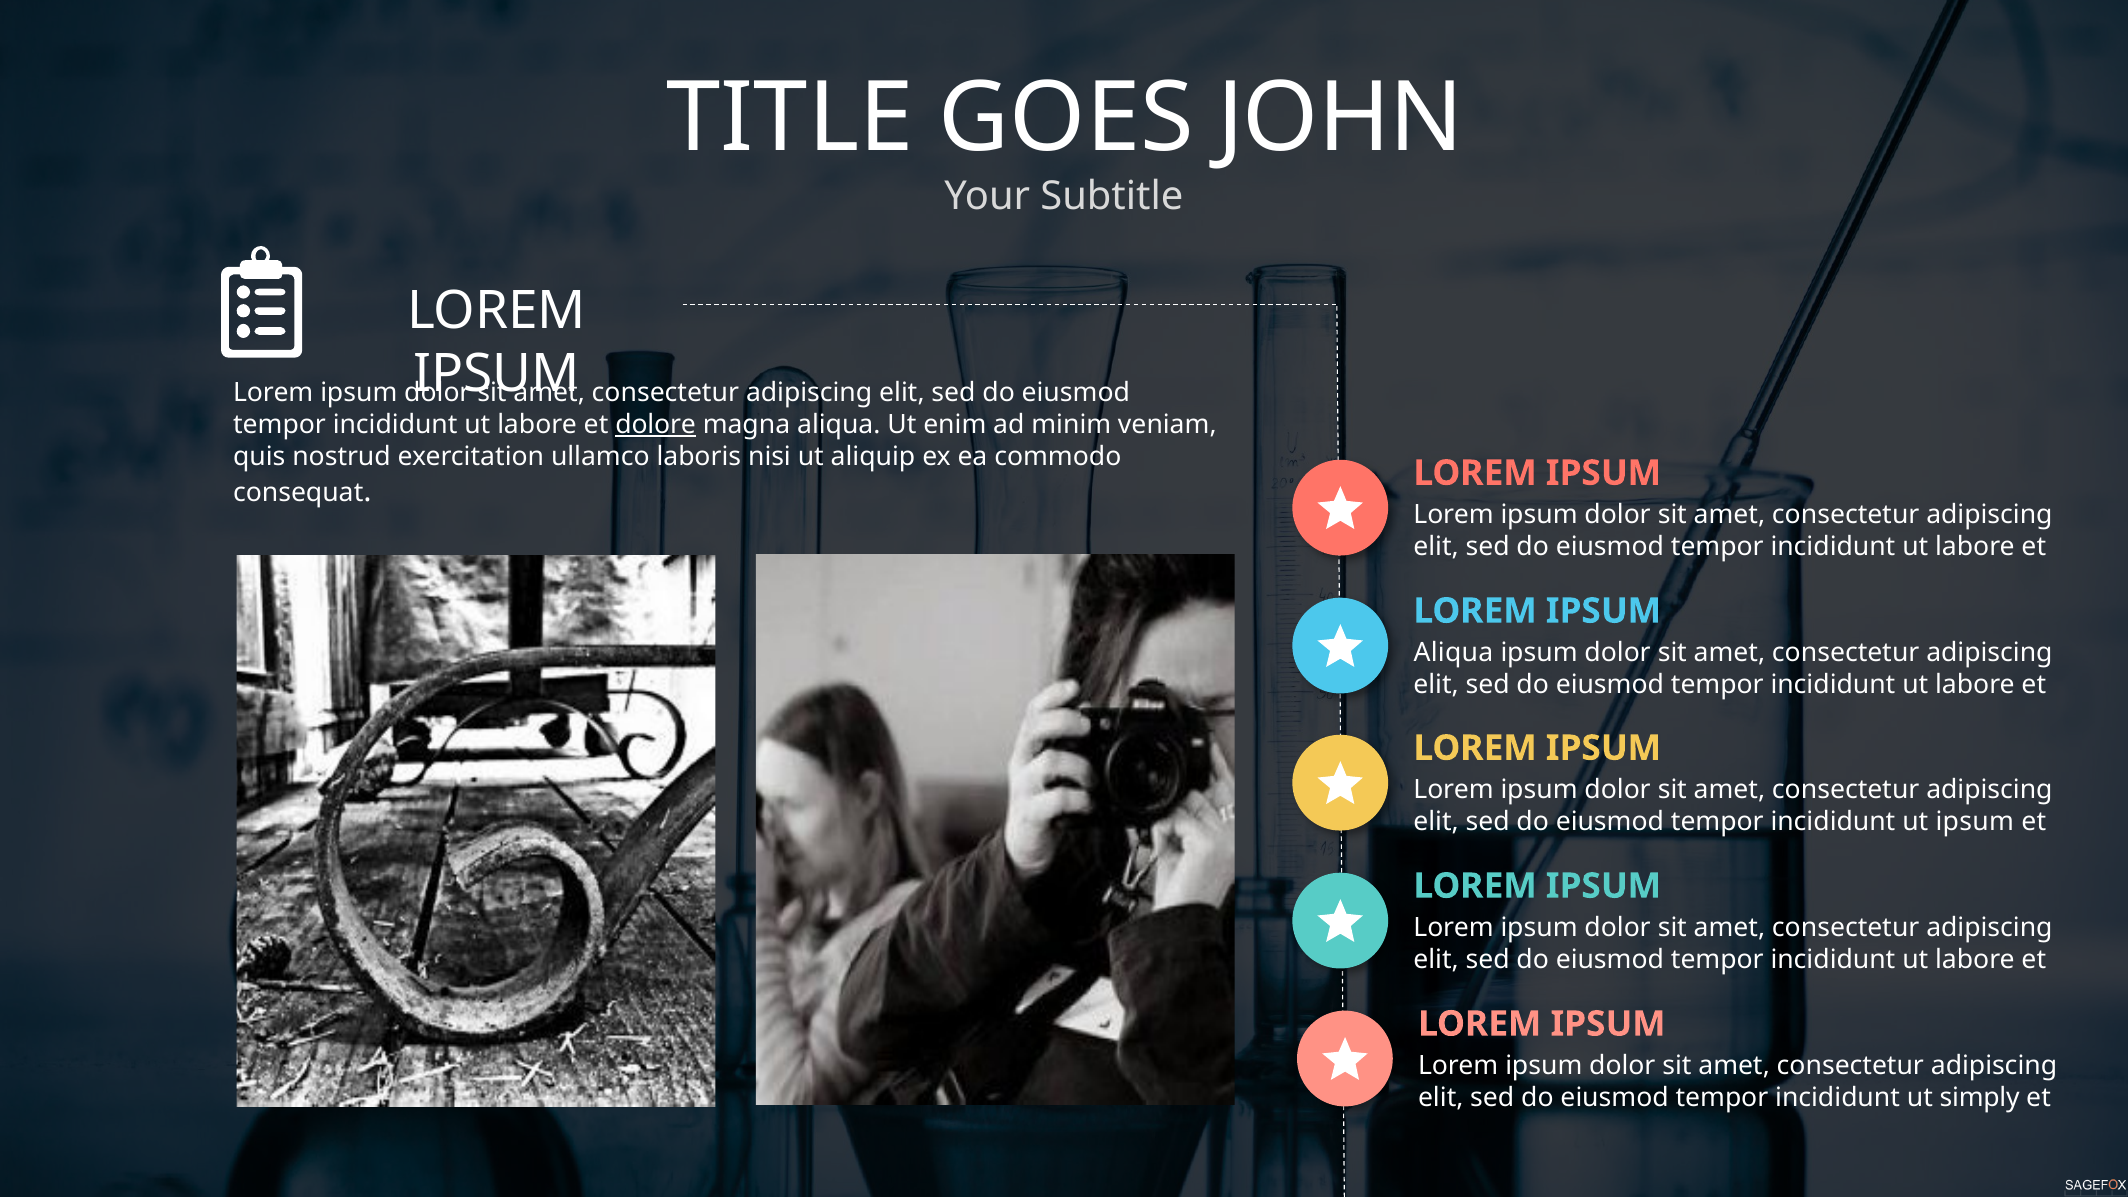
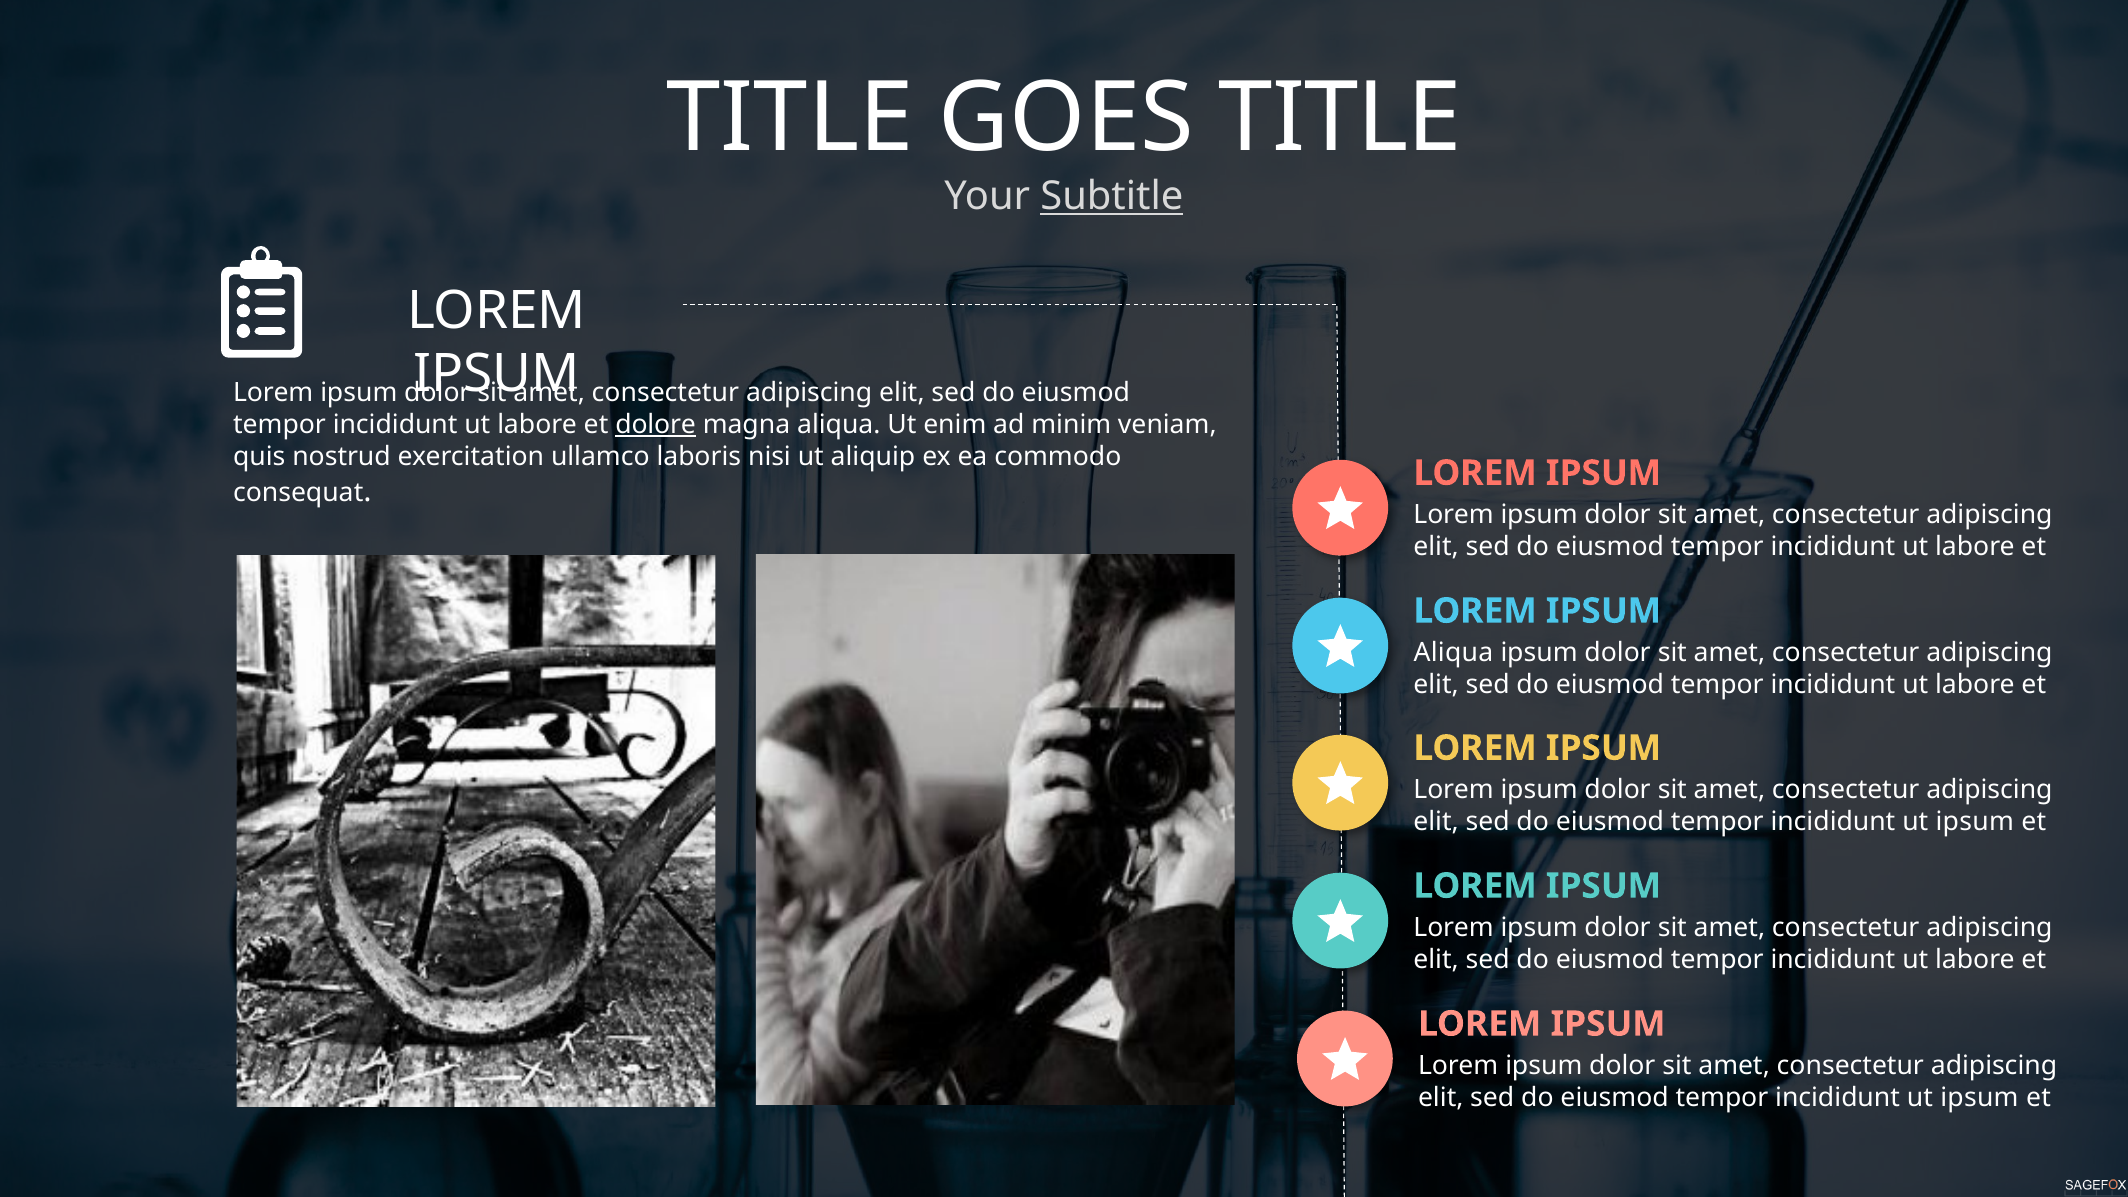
GOES JOHN: JOHN -> TITLE
Subtitle underline: none -> present
simply at (1980, 1098): simply -> ipsum
